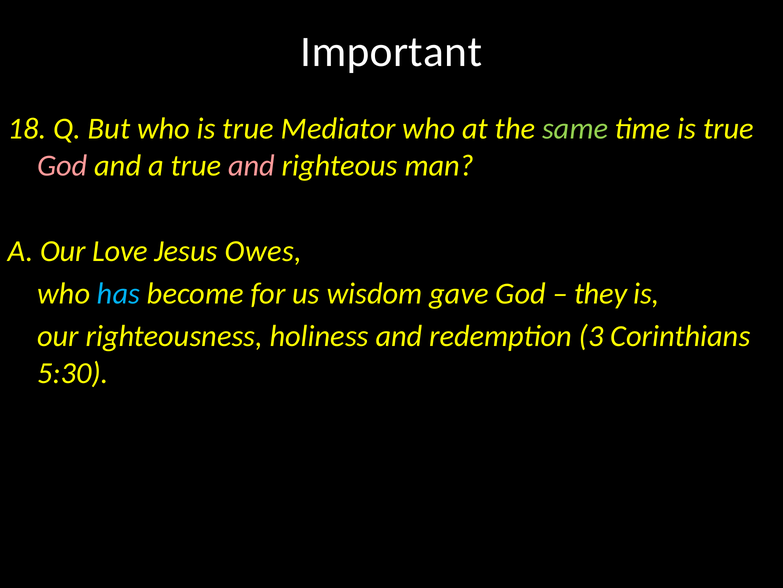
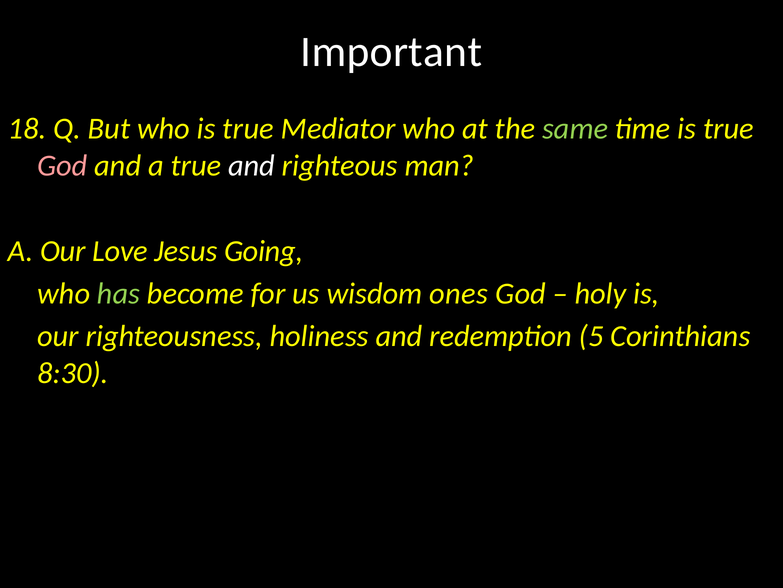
and at (252, 165) colour: pink -> white
Owes: Owes -> Going
has colour: light blue -> light green
gave: gave -> ones
they: they -> holy
3: 3 -> 5
5:30: 5:30 -> 8:30
